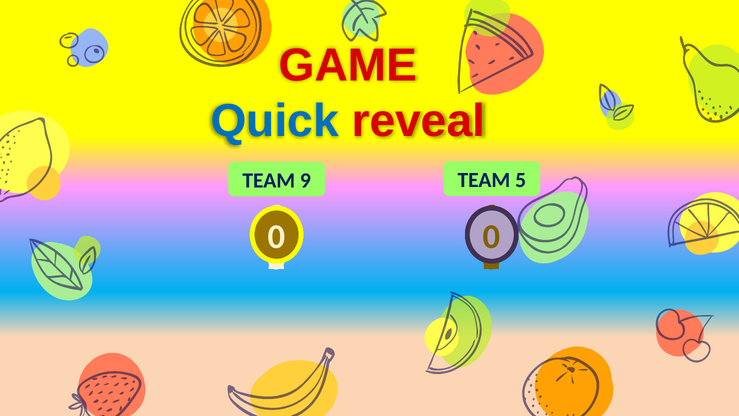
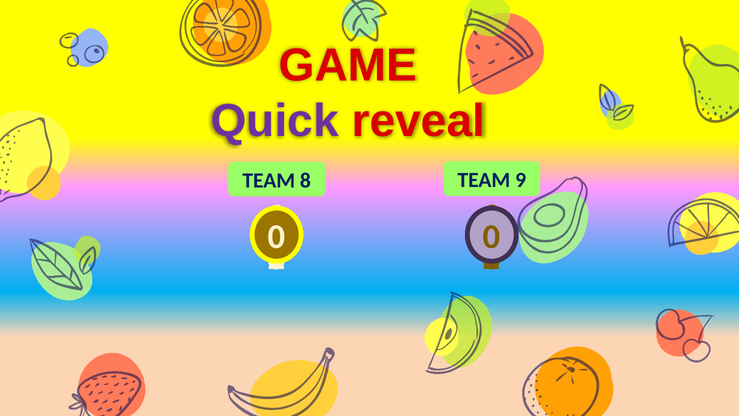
Quick colour: blue -> purple
TEAM 9: 9 -> 8
TEAM 5: 5 -> 9
